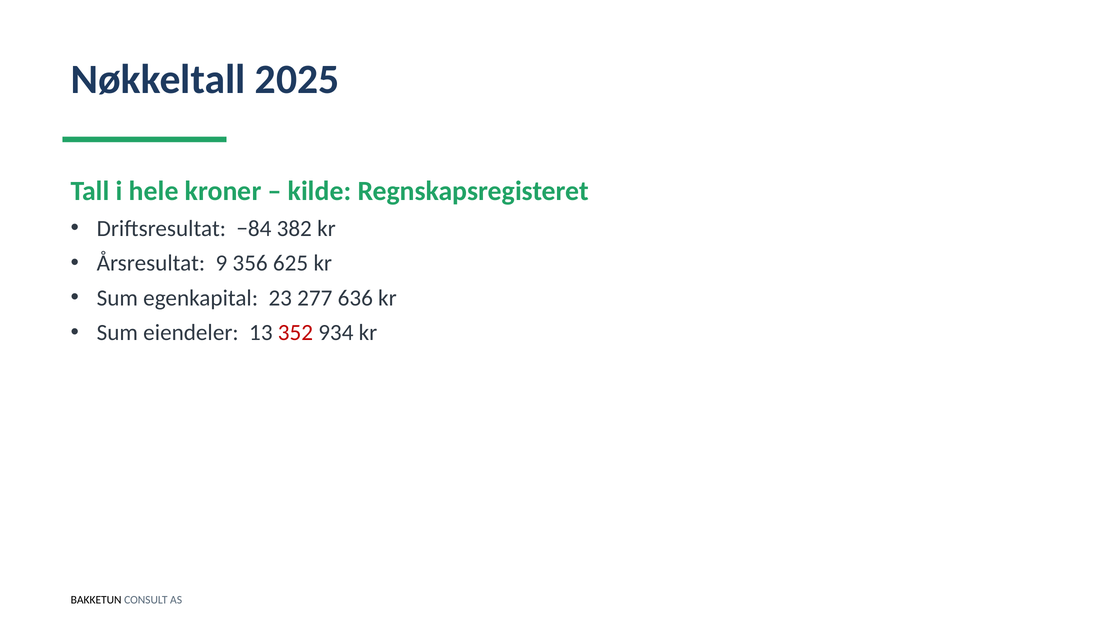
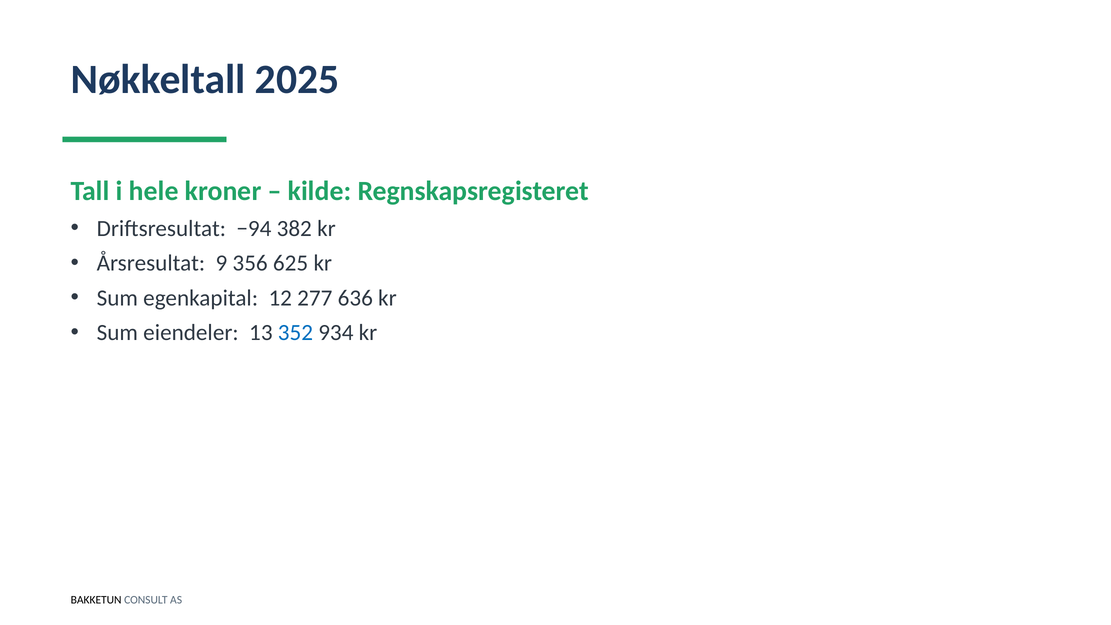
−84: −84 -> −94
23: 23 -> 12
352 colour: red -> blue
